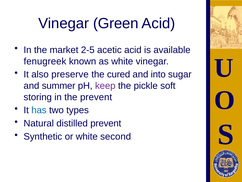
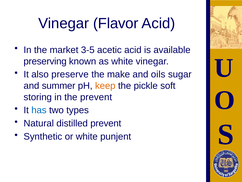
Green: Green -> Flavor
2-5: 2-5 -> 3-5
fenugreek: fenugreek -> preserving
cured: cured -> make
into: into -> oils
keep colour: purple -> orange
second: second -> punjent
